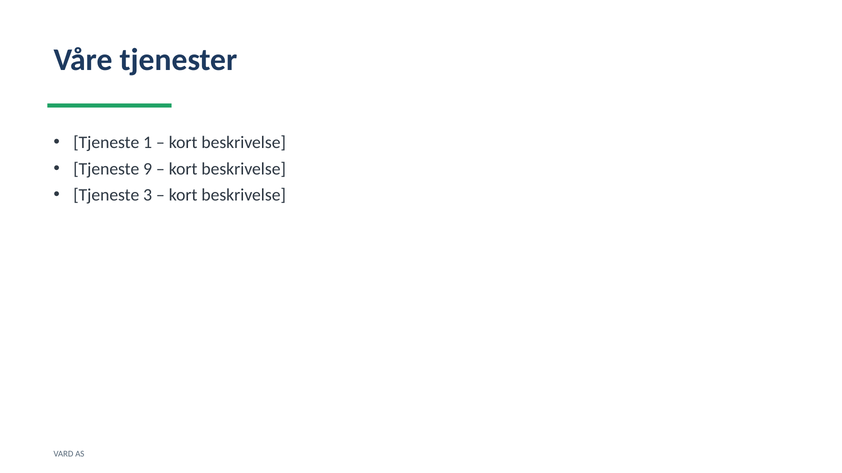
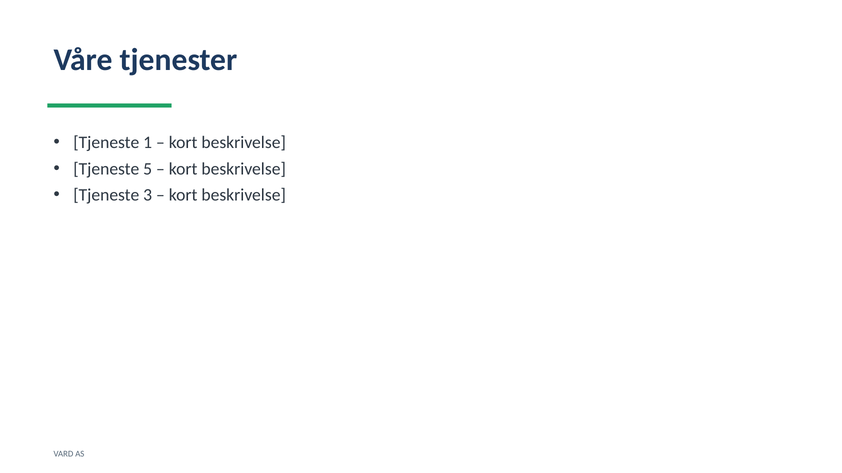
9: 9 -> 5
